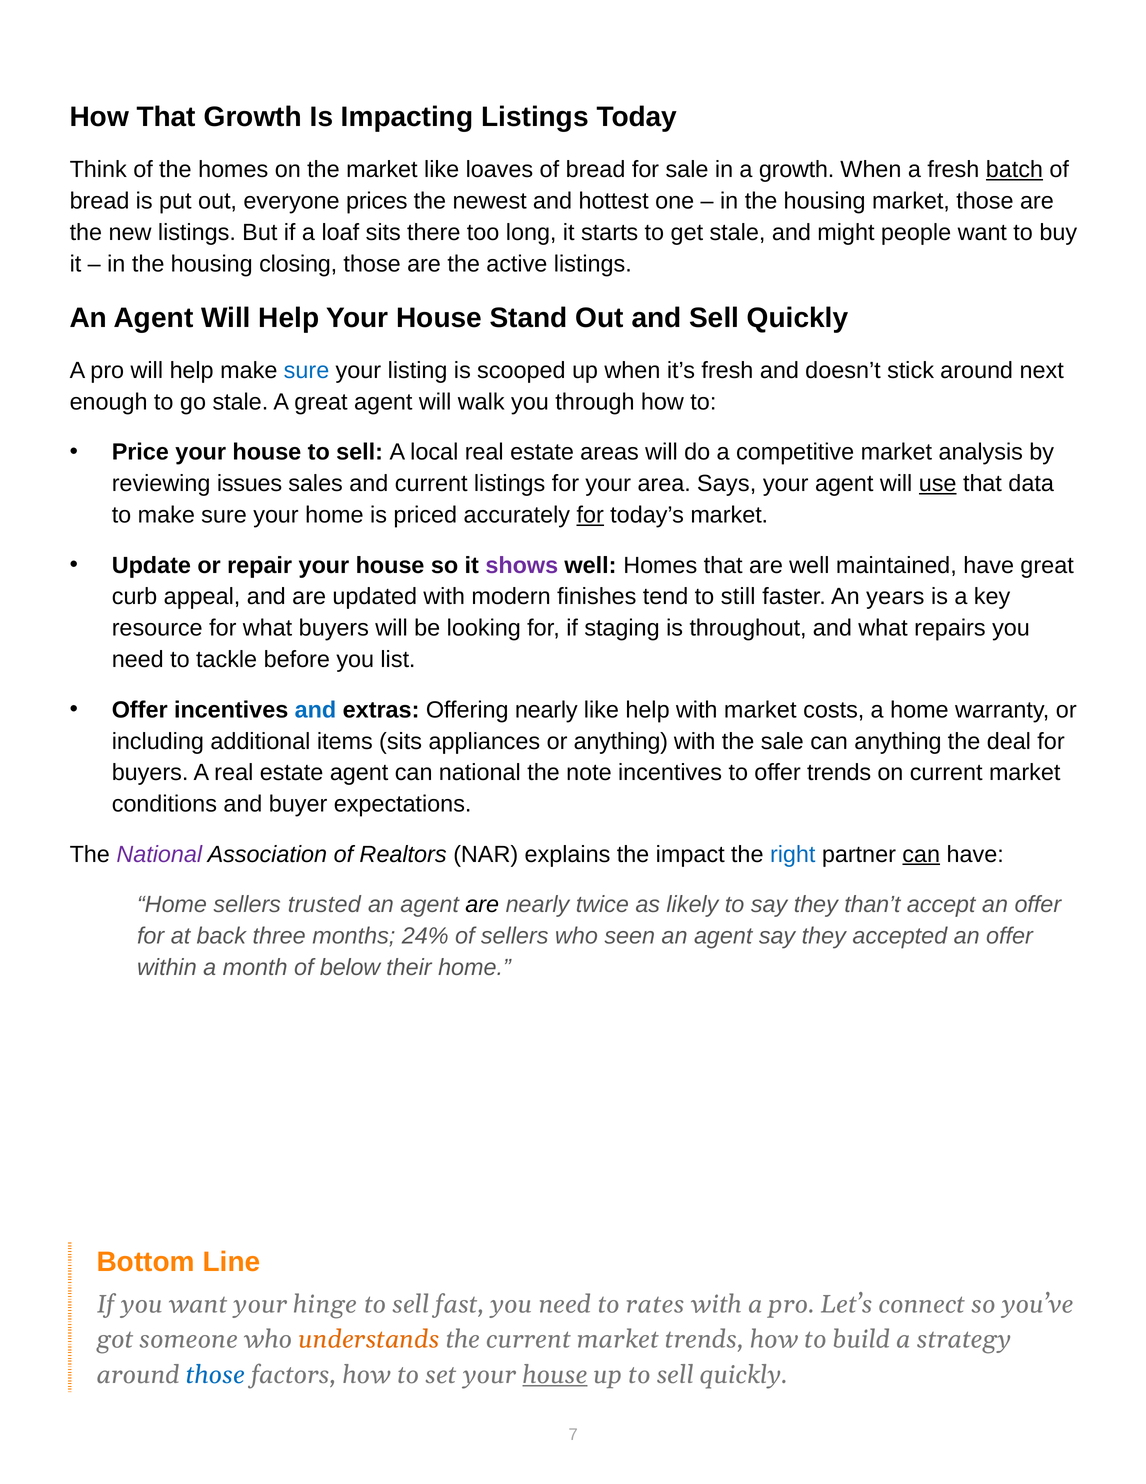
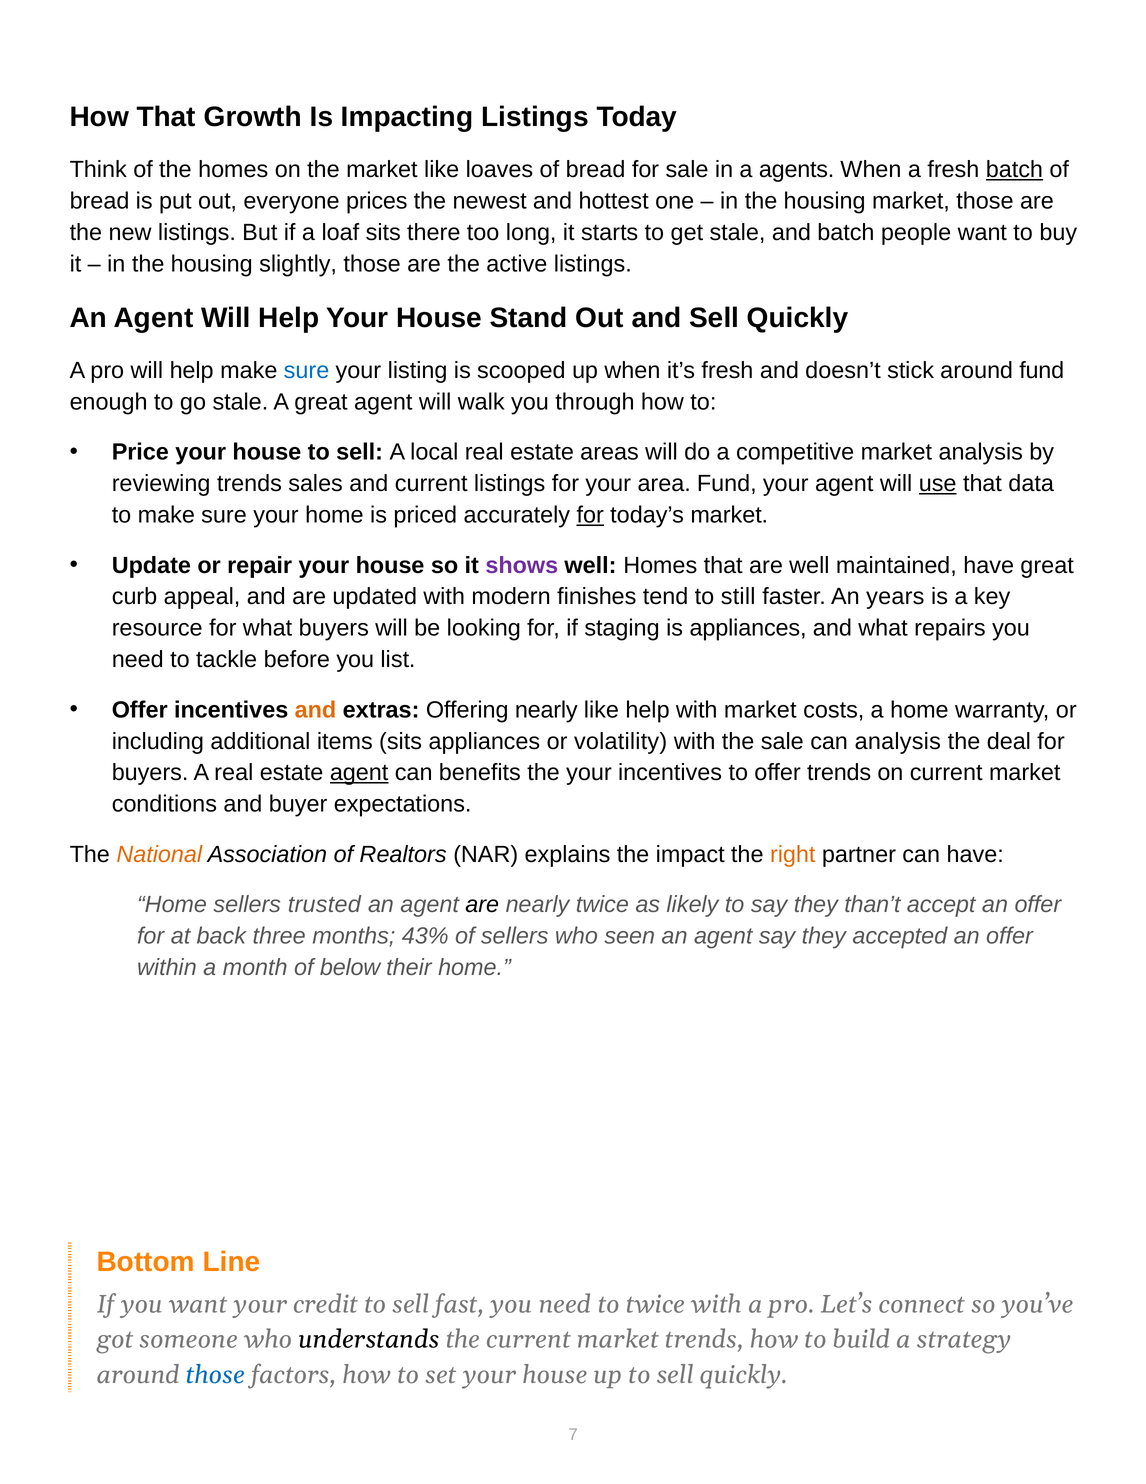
a growth: growth -> agents
and might: might -> batch
closing: closing -> slightly
around next: next -> fund
reviewing issues: issues -> trends
area Says: Says -> Fund
is throughout: throughout -> appliances
and at (315, 709) colour: blue -> orange
or anything: anything -> volatility
can anything: anything -> analysis
agent at (359, 772) underline: none -> present
can national: national -> benefits
the note: note -> your
National at (159, 854) colour: purple -> orange
right colour: blue -> orange
can at (921, 854) underline: present -> none
24%: 24% -> 43%
hinge: hinge -> credit
to rates: rates -> twice
understands colour: orange -> black
house at (555, 1374) underline: present -> none
